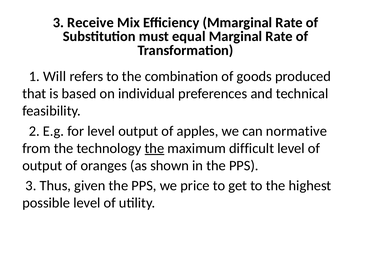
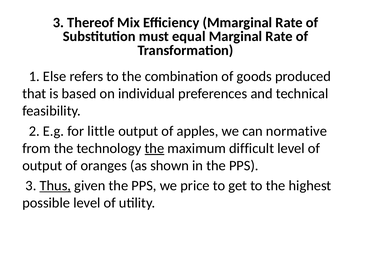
Receive: Receive -> Thereof
Will: Will -> Else
for level: level -> little
Thus underline: none -> present
